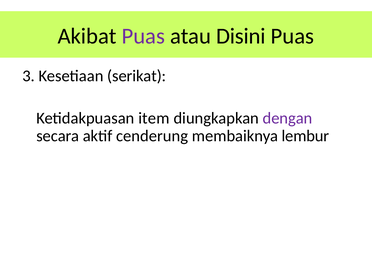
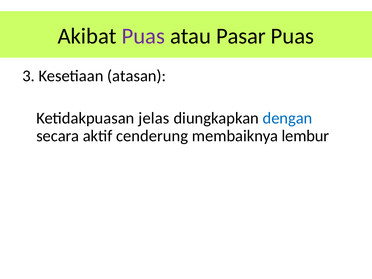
Disini: Disini -> Pasar
serikat: serikat -> atasan
item: item -> jelas
dengan colour: purple -> blue
